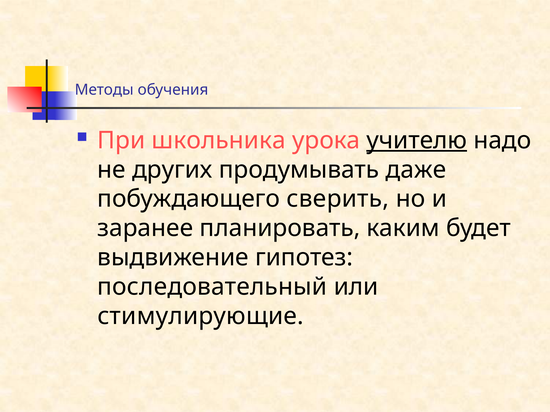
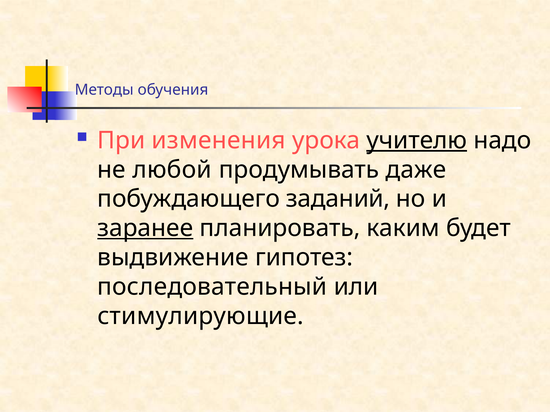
школьника: школьника -> изменения
других: других -> любой
сверить: сверить -> заданий
заранее underline: none -> present
